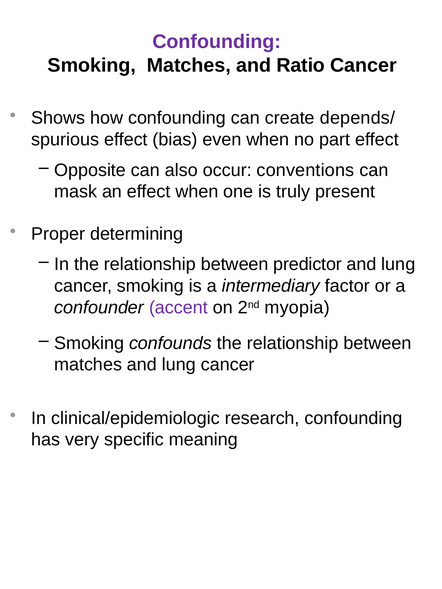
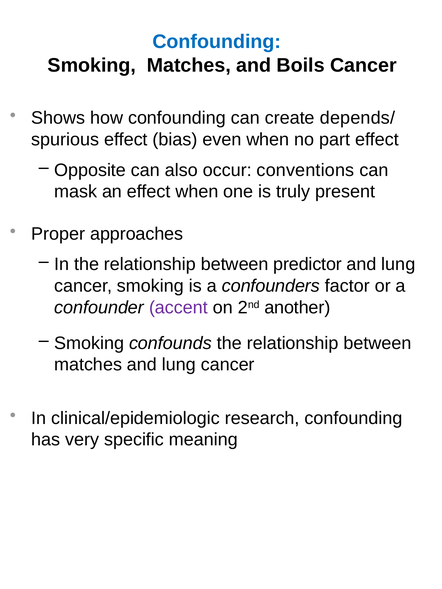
Confounding at (217, 42) colour: purple -> blue
Ratio: Ratio -> Boils
determining: determining -> approaches
intermediary: intermediary -> confounders
myopia: myopia -> another
